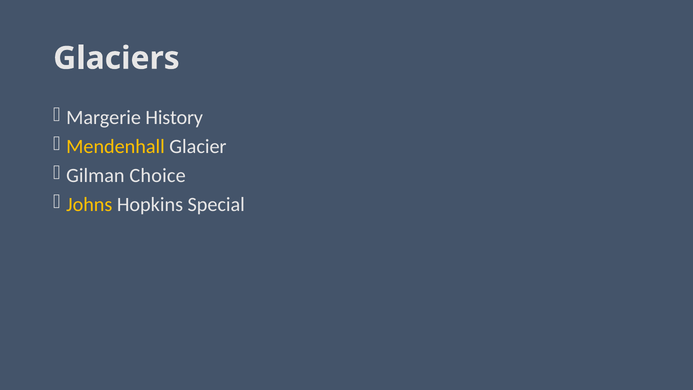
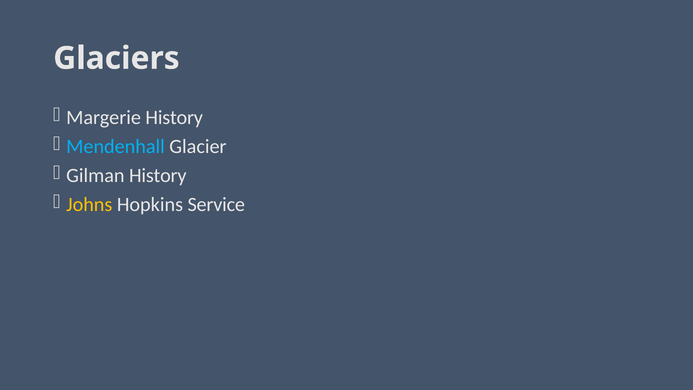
Mendenhall colour: yellow -> light blue
Gilman Choice: Choice -> History
Special: Special -> Service
